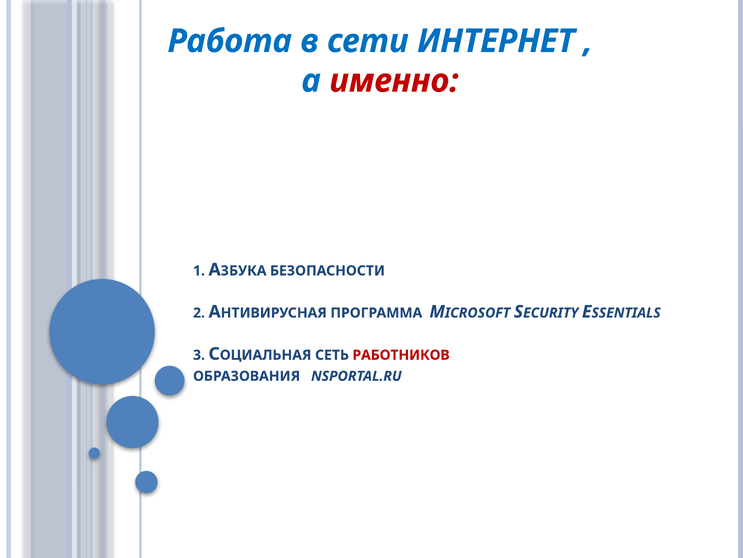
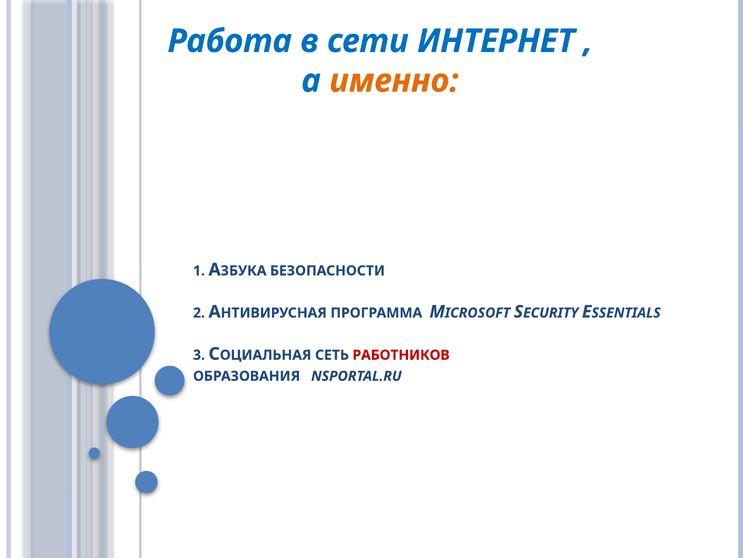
именно colour: red -> orange
